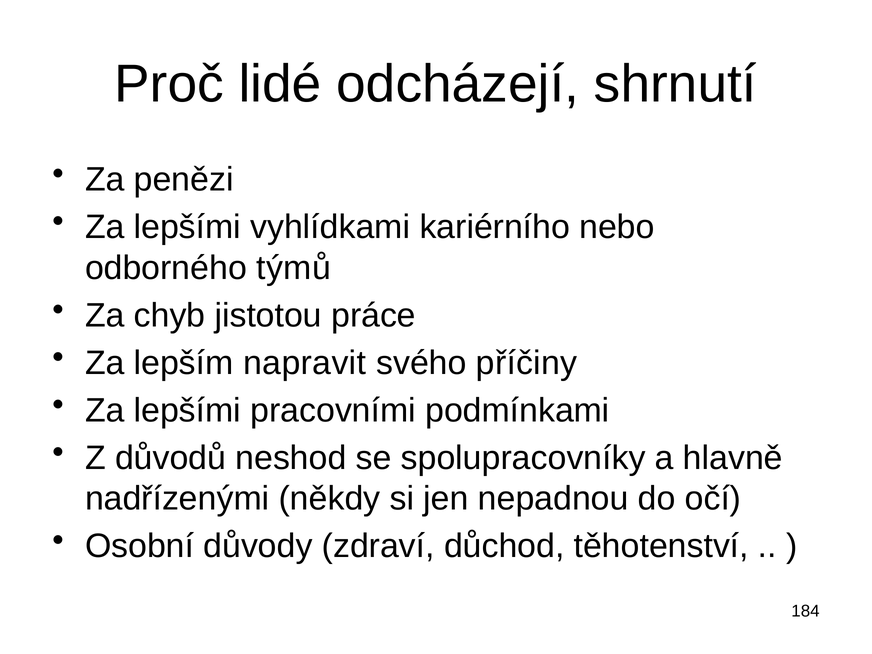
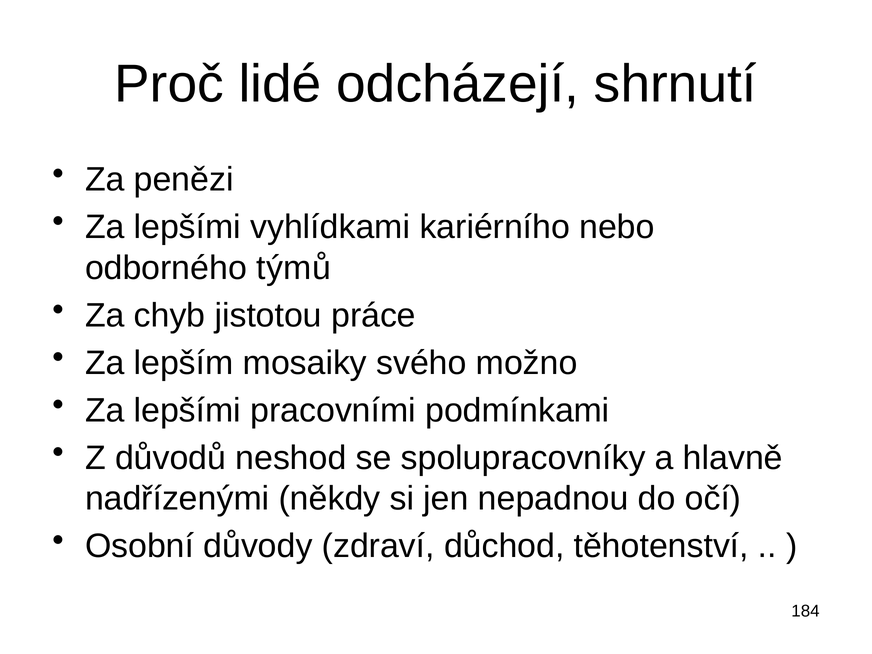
napravit: napravit -> mosaiky
příčiny: příčiny -> možno
